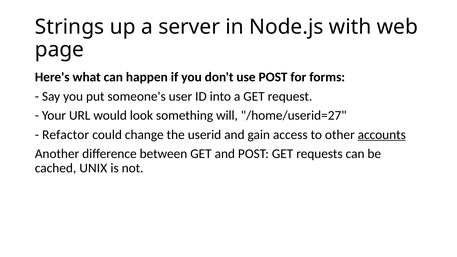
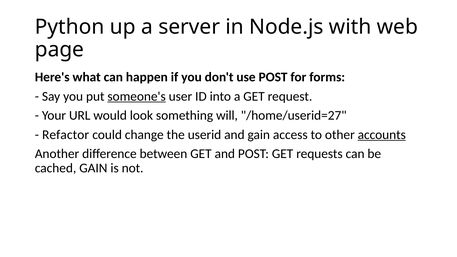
Strings: Strings -> Python
someone's underline: none -> present
cached UNIX: UNIX -> GAIN
